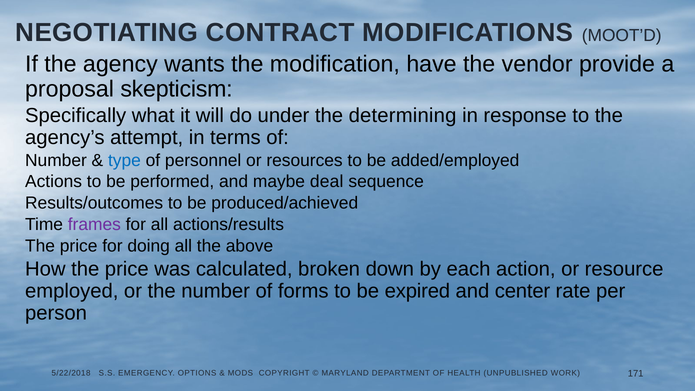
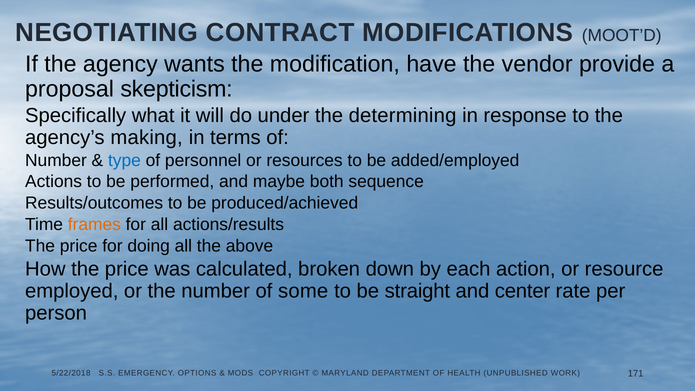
attempt: attempt -> making
deal: deal -> both
frames colour: purple -> orange
forms: forms -> some
expired: expired -> straight
